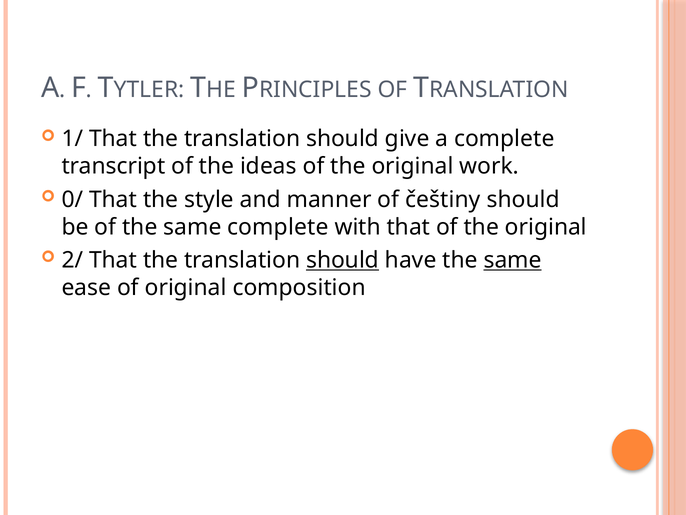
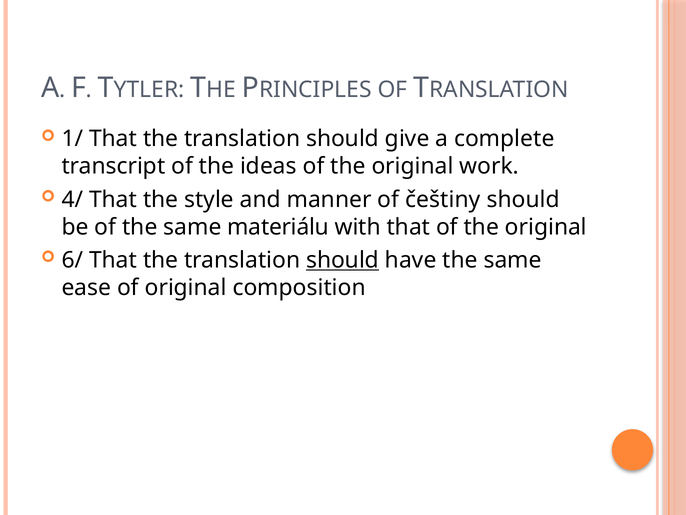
0/: 0/ -> 4/
same complete: complete -> materiálu
2/: 2/ -> 6/
same at (513, 260) underline: present -> none
